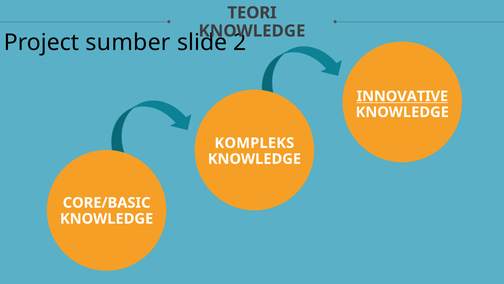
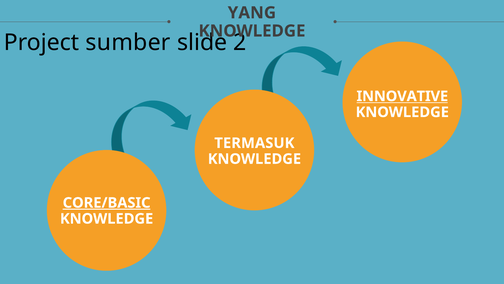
TEORI: TEORI -> YANG
KOMPLEKS: KOMPLEKS -> TERMASUK
CORE/BASIC underline: none -> present
